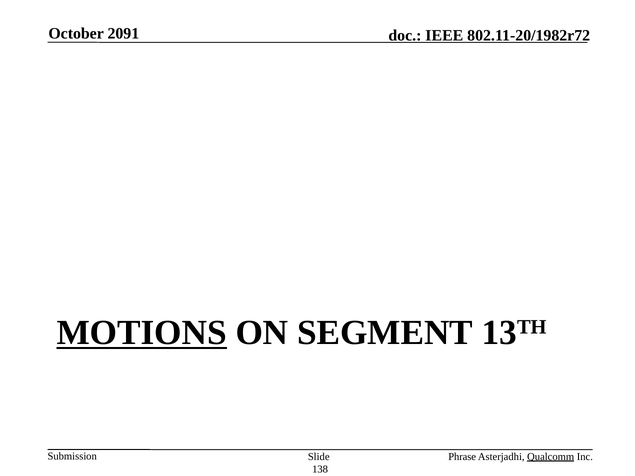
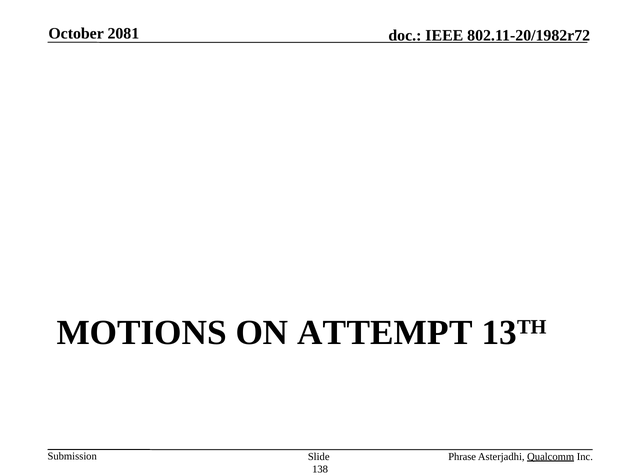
2091: 2091 -> 2081
MOTIONS underline: present -> none
SEGMENT: SEGMENT -> ATTEMPT
